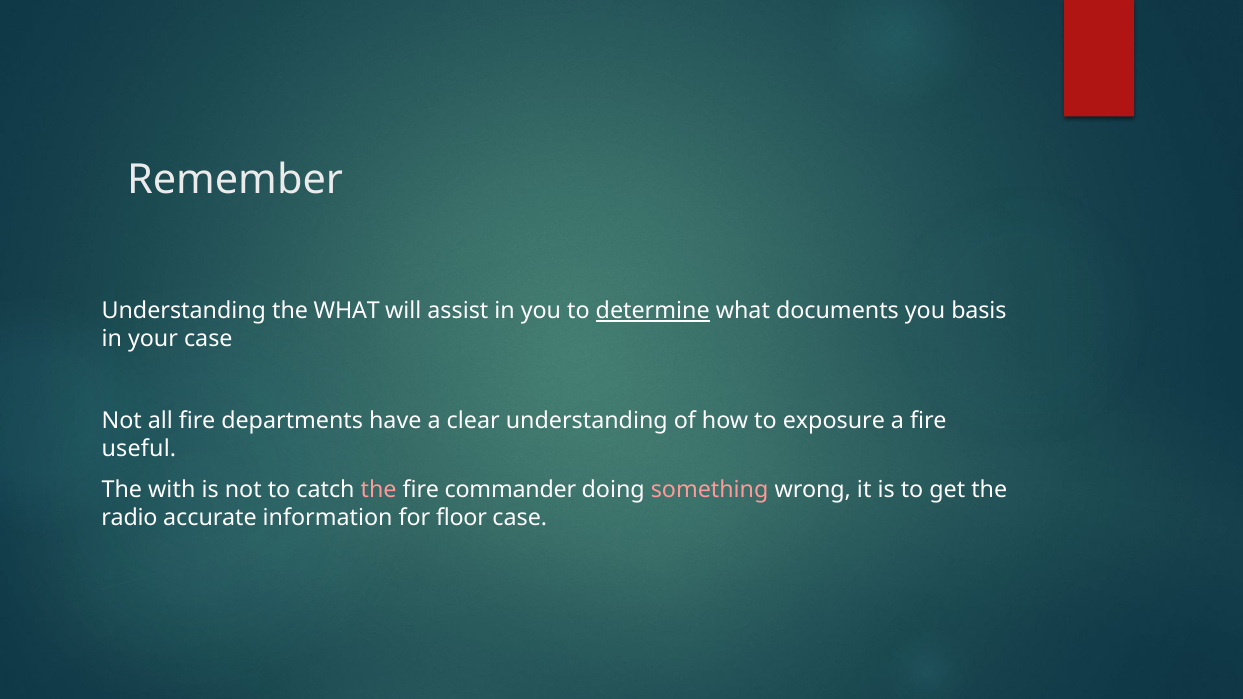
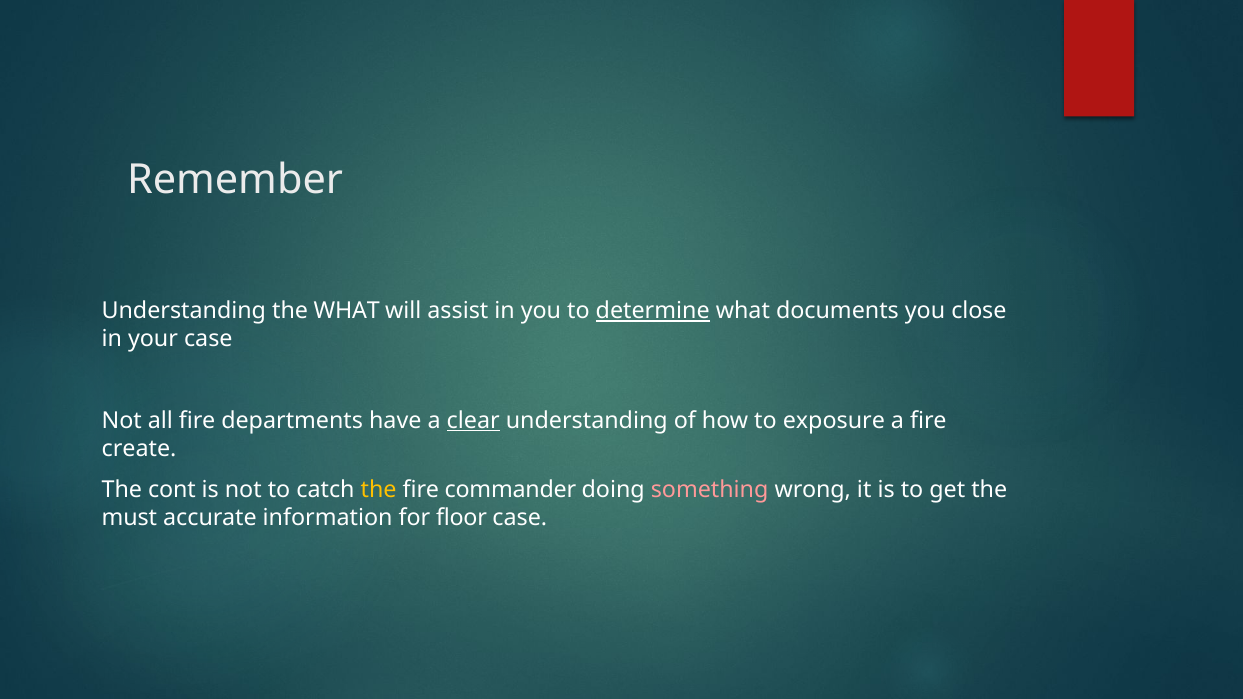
basis: basis -> close
clear underline: none -> present
useful: useful -> create
with: with -> cont
the at (379, 490) colour: pink -> yellow
radio: radio -> must
